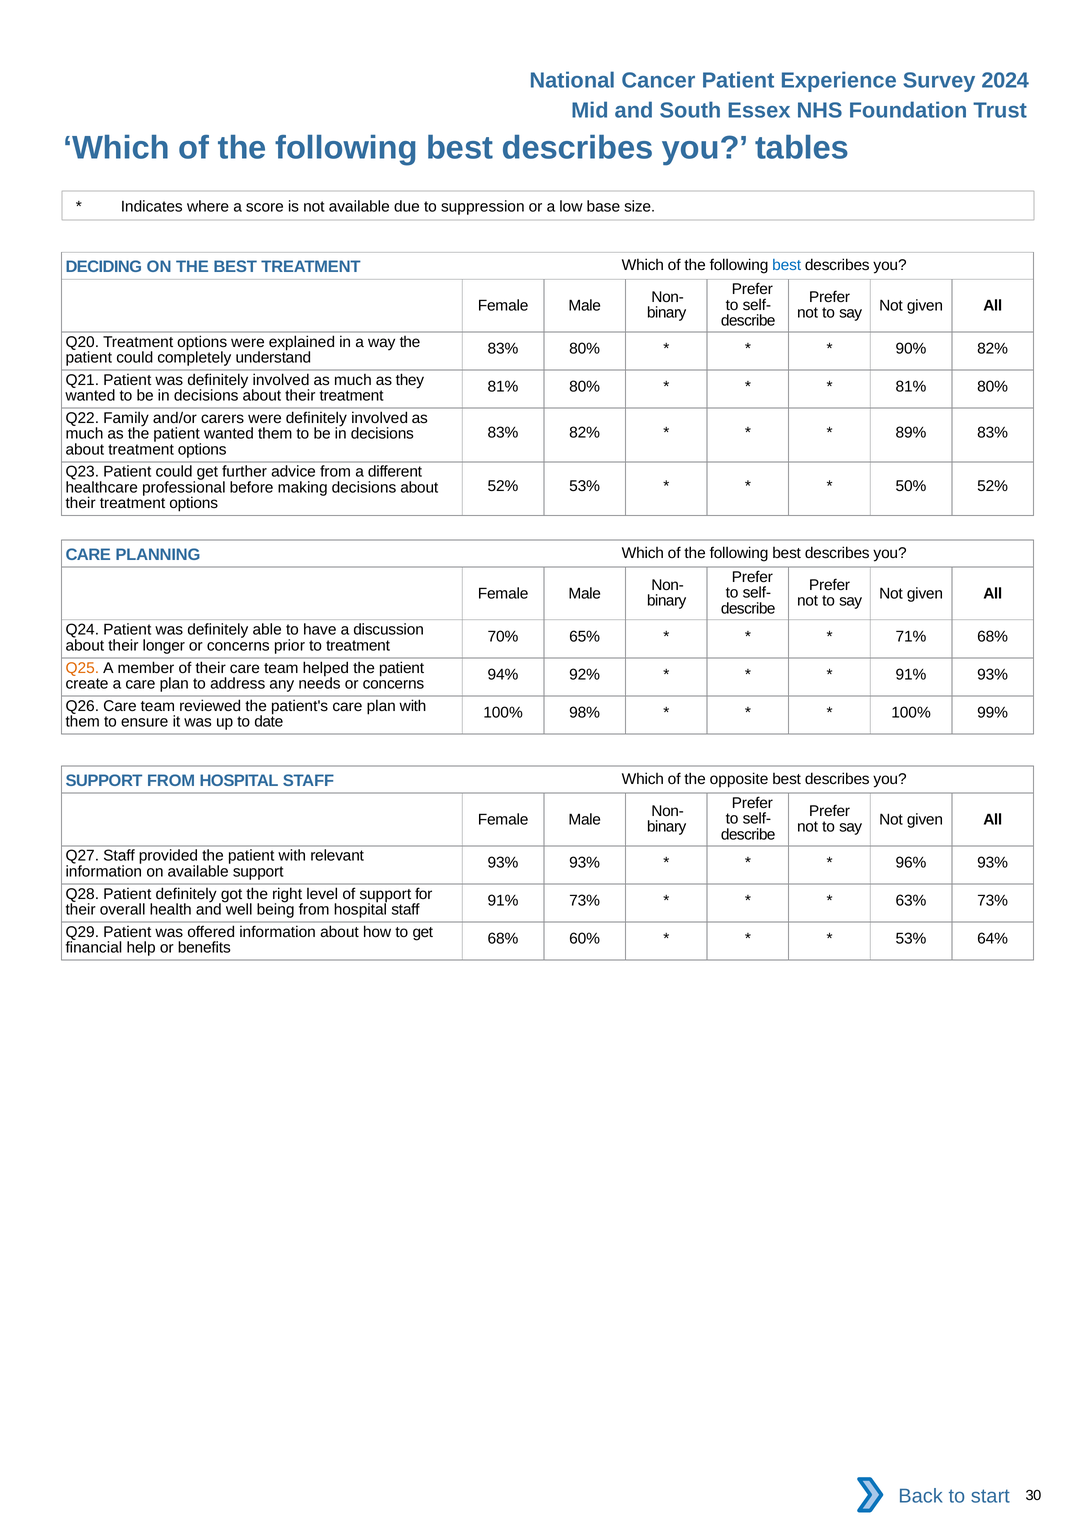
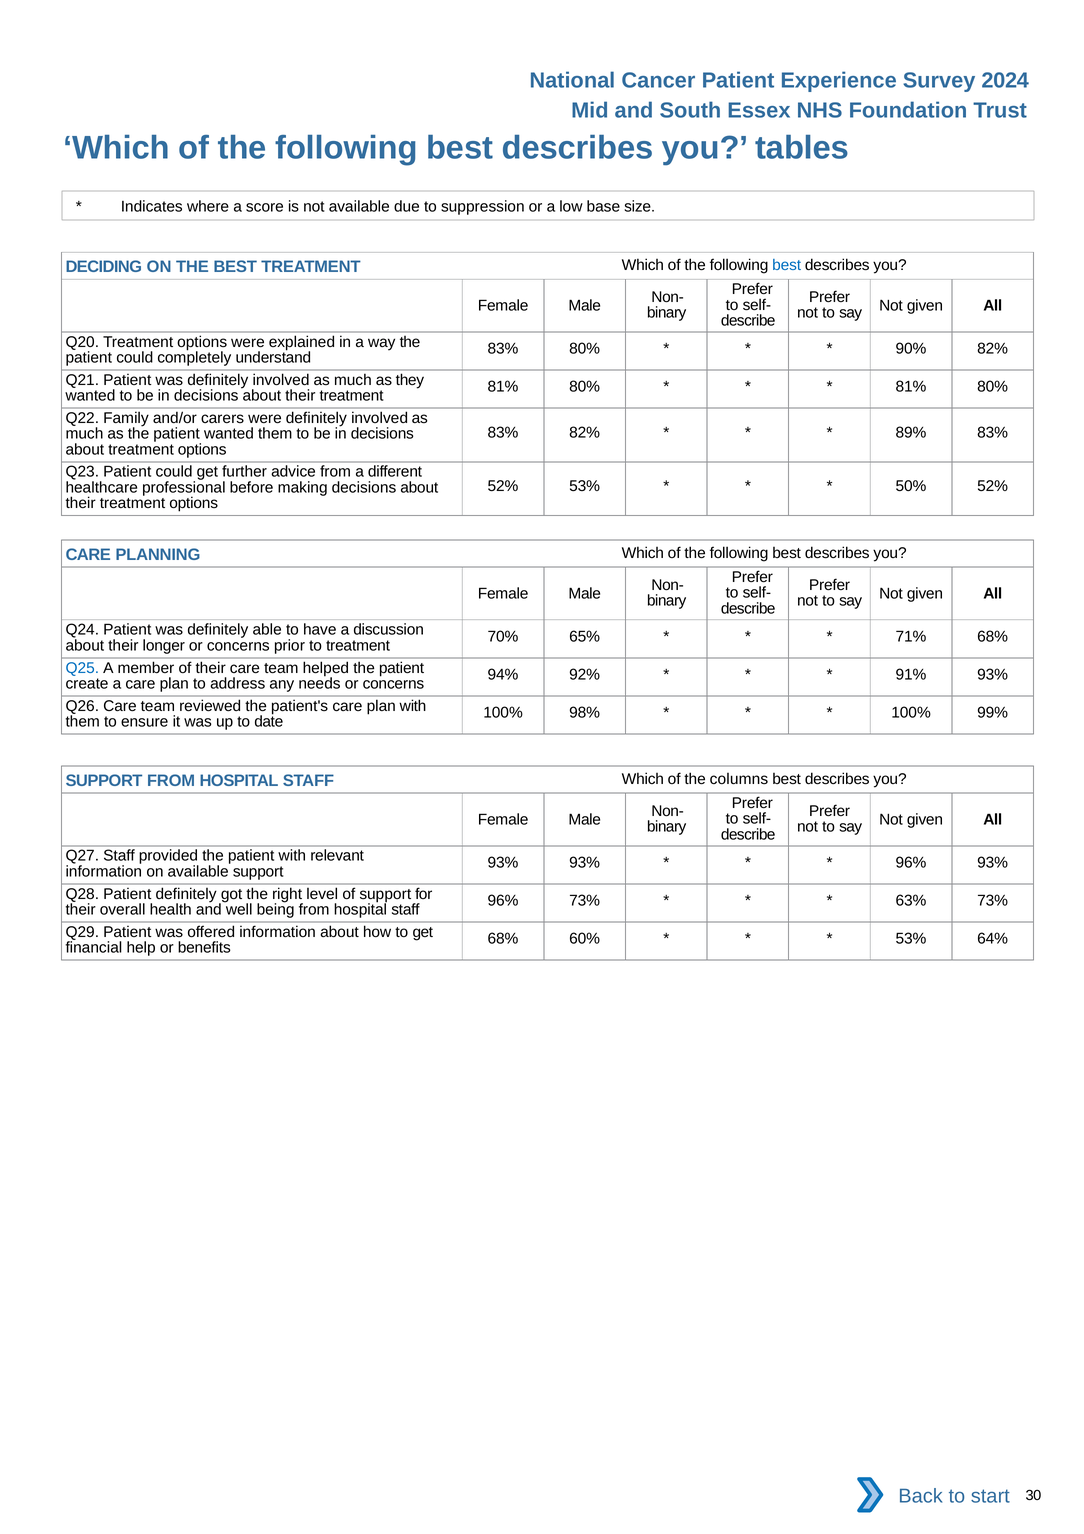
Q25 colour: orange -> blue
opposite: opposite -> columns
91% at (503, 901): 91% -> 96%
